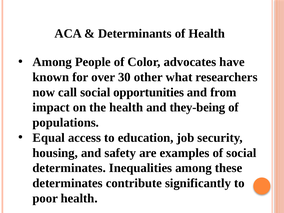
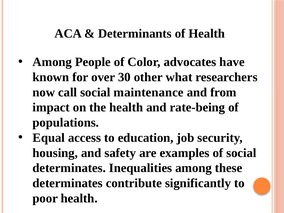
opportunities: opportunities -> maintenance
they-being: they-being -> rate-being
